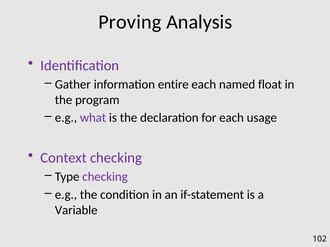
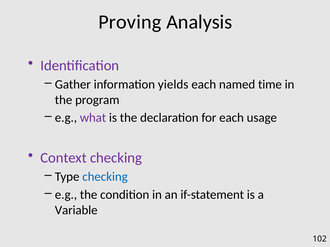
entire: entire -> yields
float: float -> time
checking at (105, 177) colour: purple -> blue
